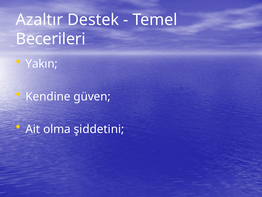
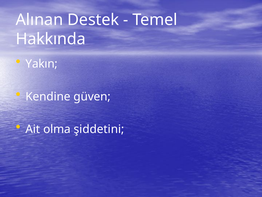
Azaltır: Azaltır -> Alınan
Becerileri: Becerileri -> Hakkında
